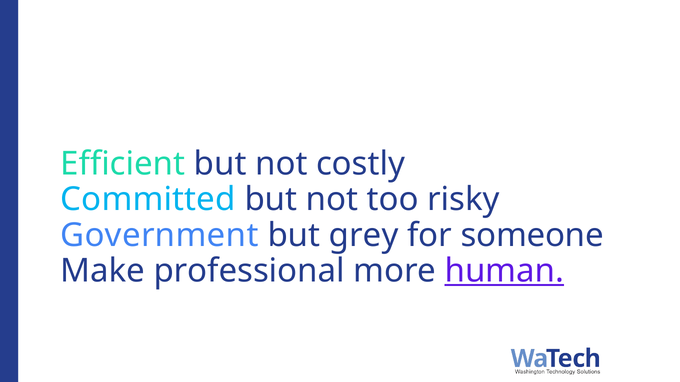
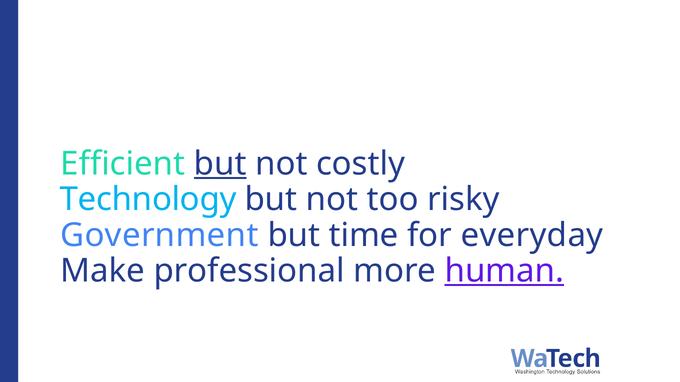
but at (220, 164) underline: none -> present
Committed: Committed -> Technology
grey: grey -> time
someone: someone -> everyday
